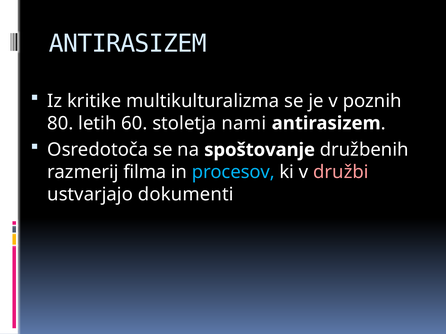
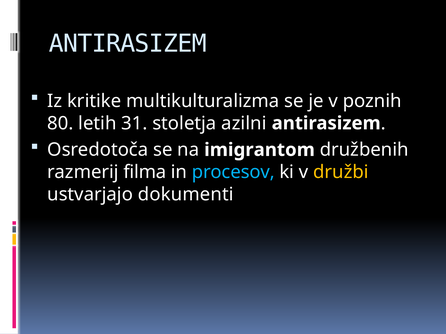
60: 60 -> 31
nami: nami -> azilni
spoštovanje: spoštovanje -> imigrantom
družbi colour: pink -> yellow
